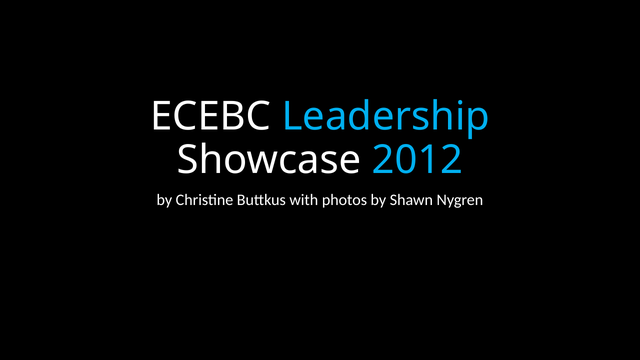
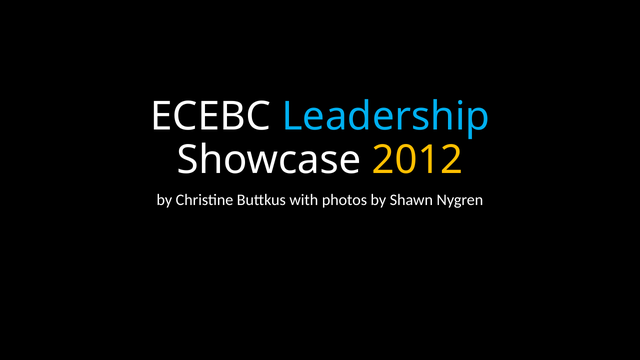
2012 colour: light blue -> yellow
